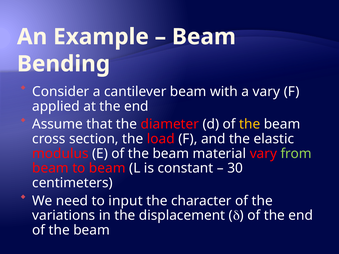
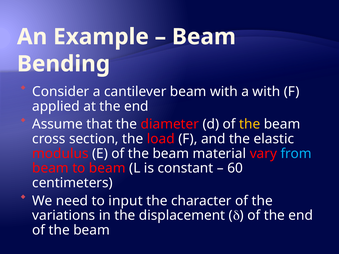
a vary: vary -> with
from colour: light green -> light blue
30: 30 -> 60
